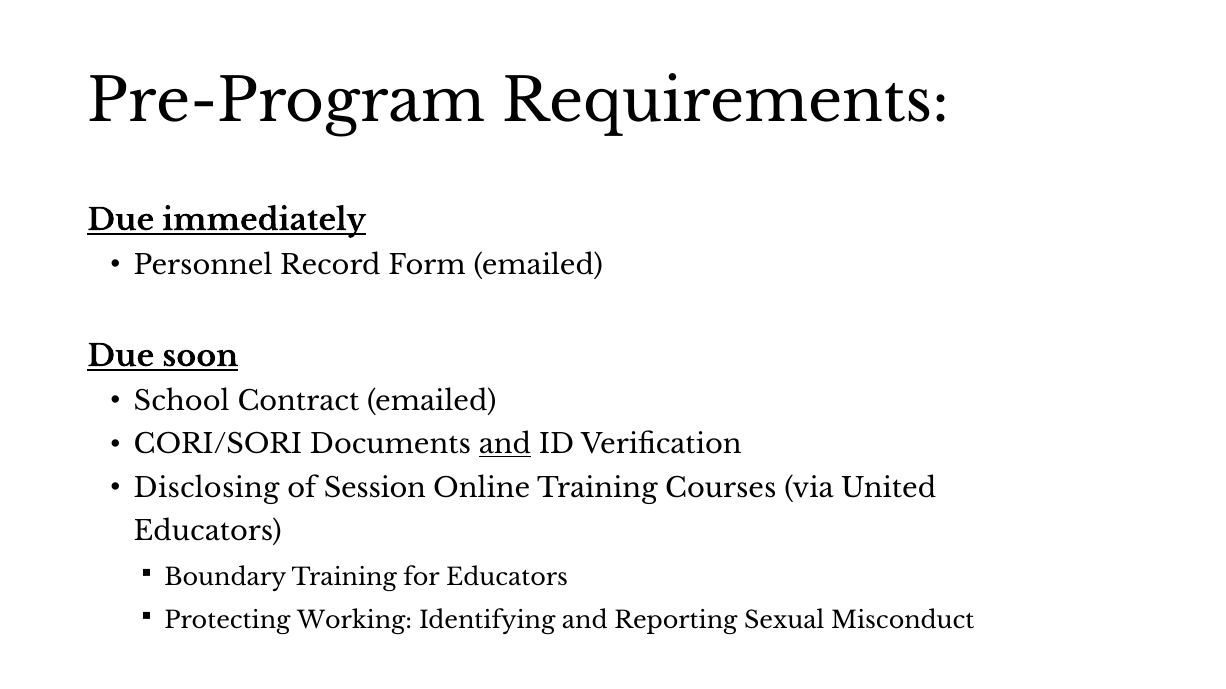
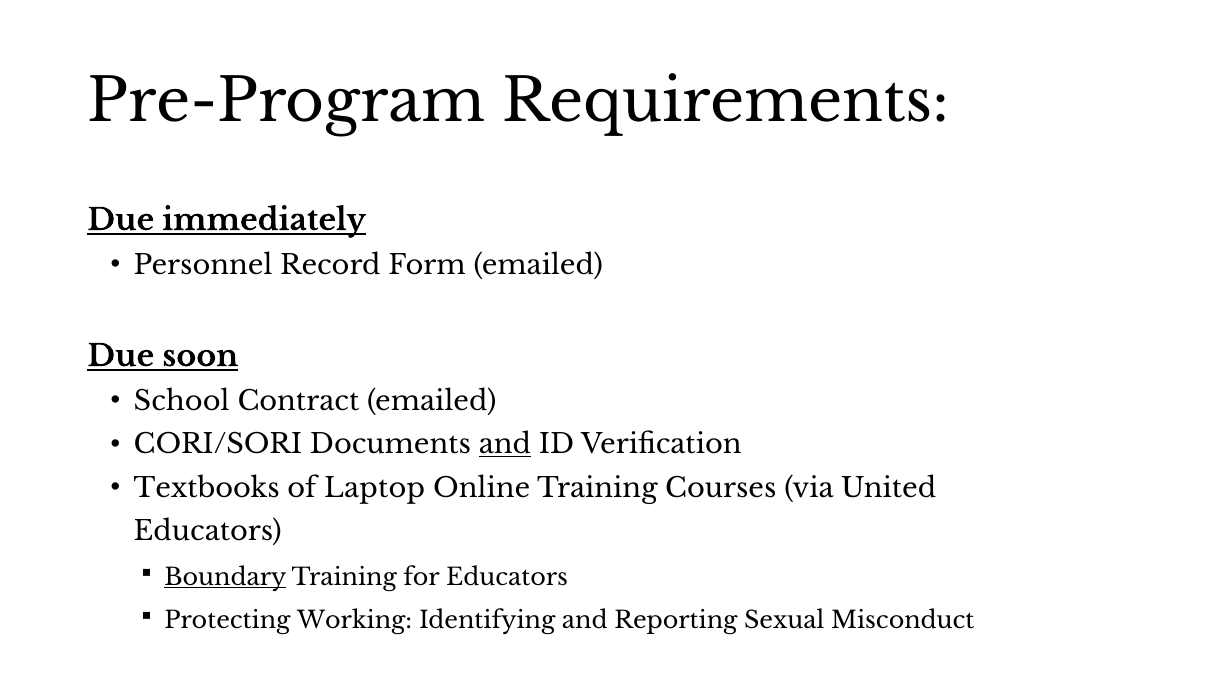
Disclosing: Disclosing -> Textbooks
Session: Session -> Laptop
Boundary underline: none -> present
